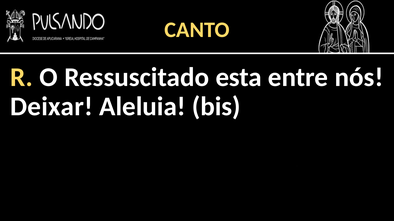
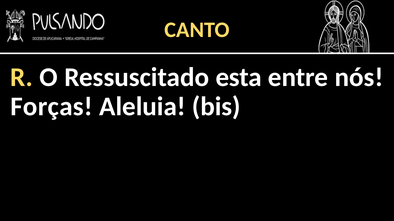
Deixar: Deixar -> Forças
